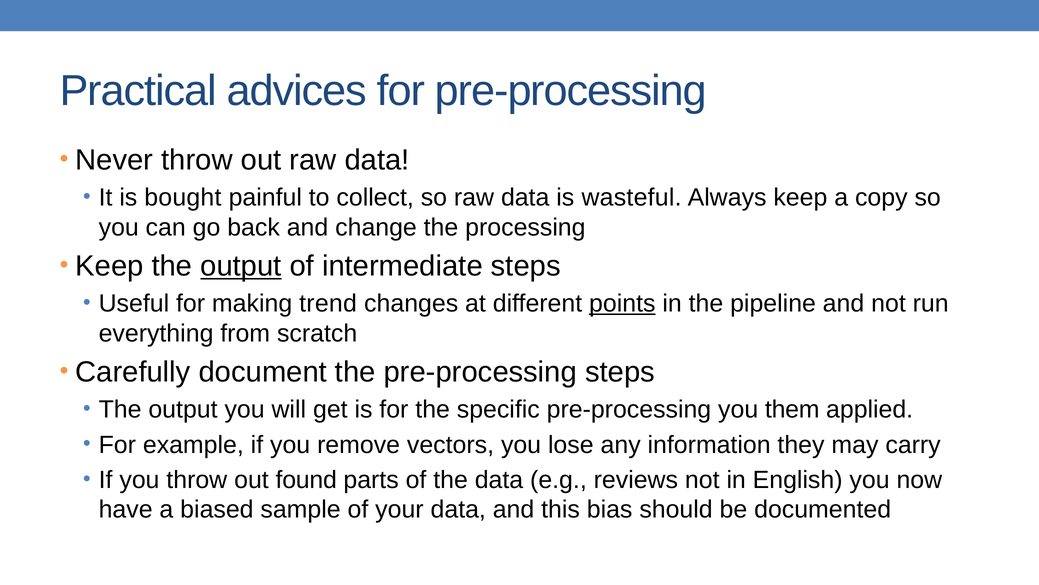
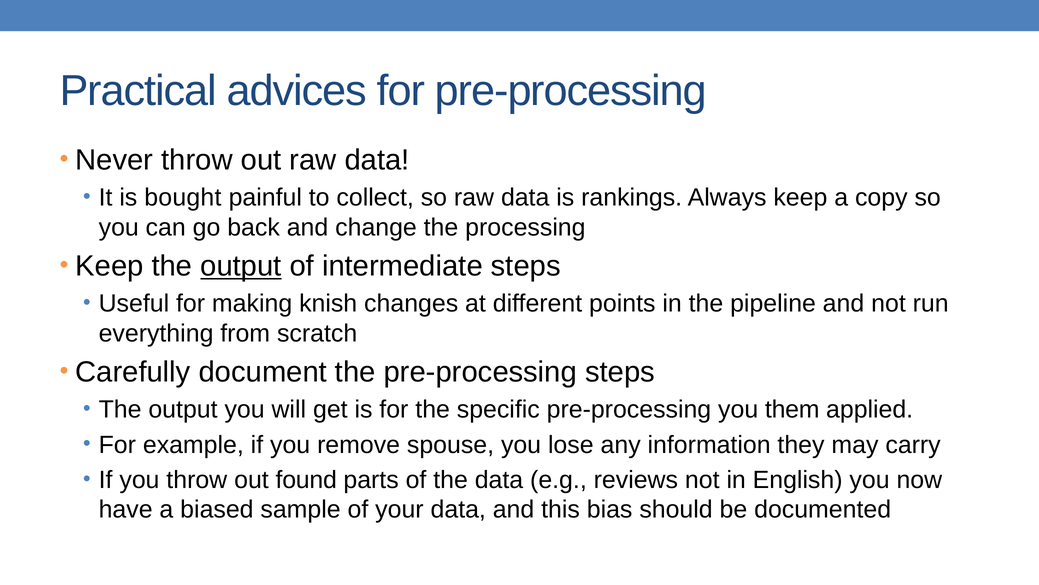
wasteful: wasteful -> rankings
trend: trend -> knish
points underline: present -> none
vectors: vectors -> spouse
